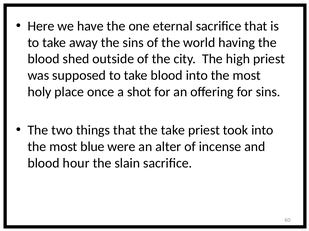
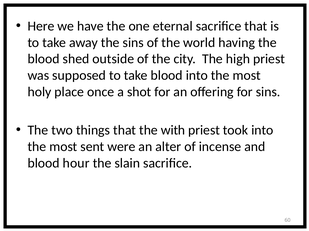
the take: take -> with
blue: blue -> sent
